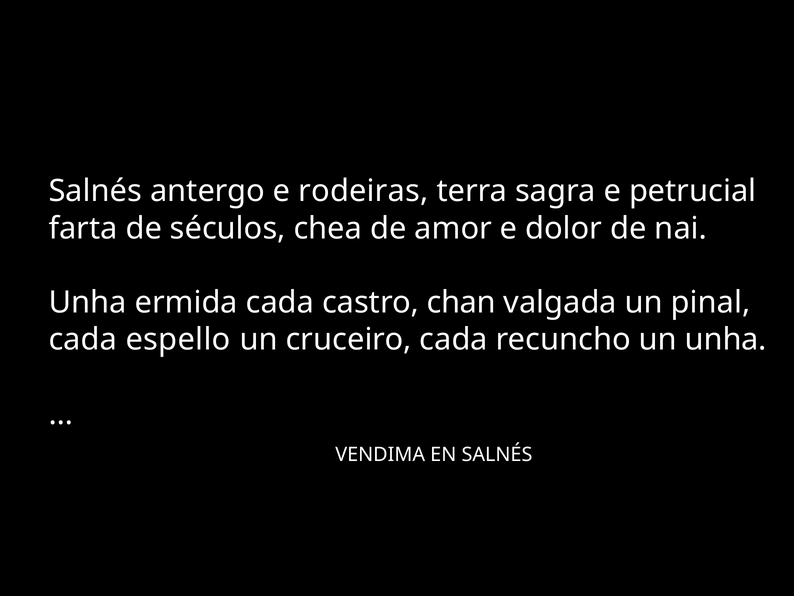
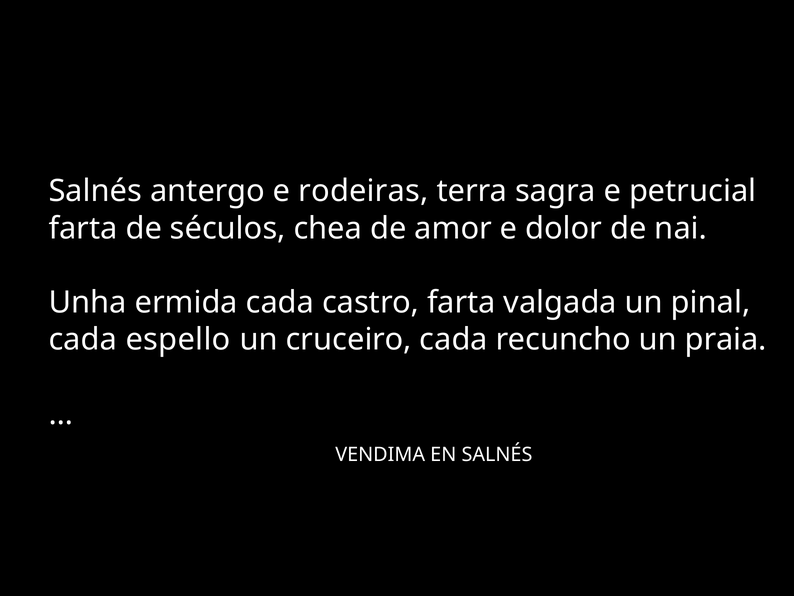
castro chan: chan -> farta
un unha: unha -> praia
